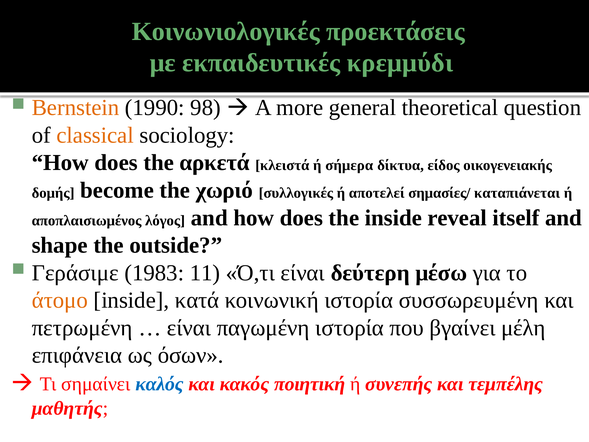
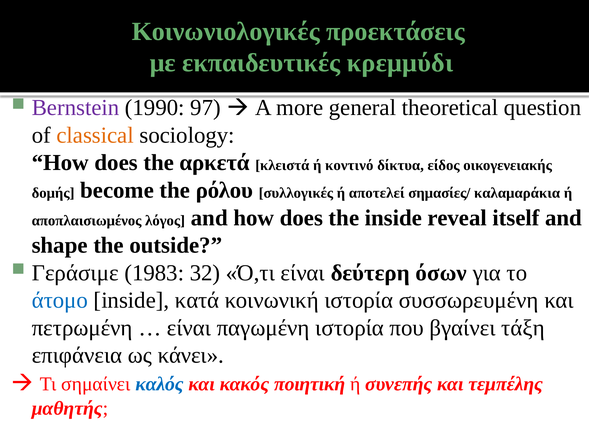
Bernstein colour: orange -> purple
98: 98 -> 97
σήμερα: σήμερα -> κοντινό
χωριό: χωριό -> ρόλου
καταπιάνεται: καταπιάνεται -> καλαμαράκια
11: 11 -> 32
μέσω: μέσω -> όσων
άτομο colour: orange -> blue
μέλη: μέλη -> τάξη
όσων: όσων -> κάνει
